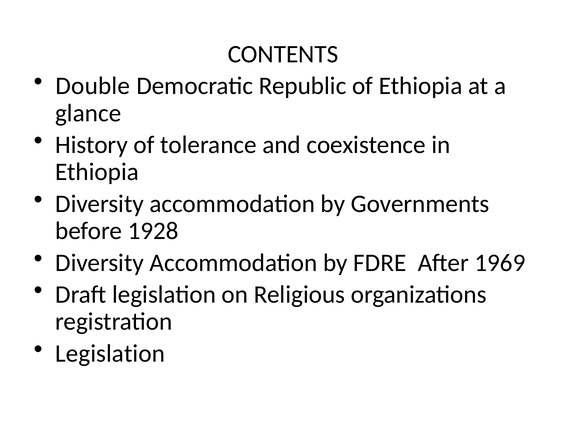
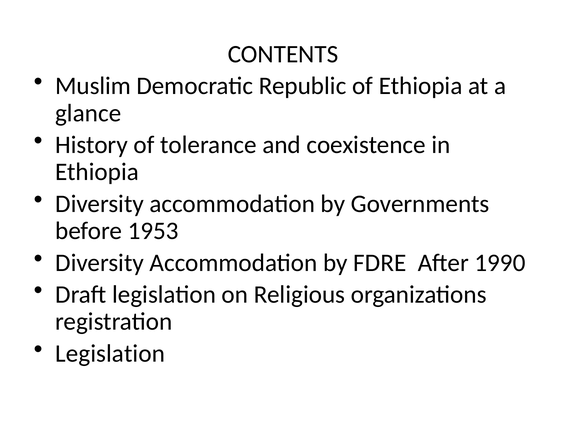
Double: Double -> Muslim
1928: 1928 -> 1953
1969: 1969 -> 1990
